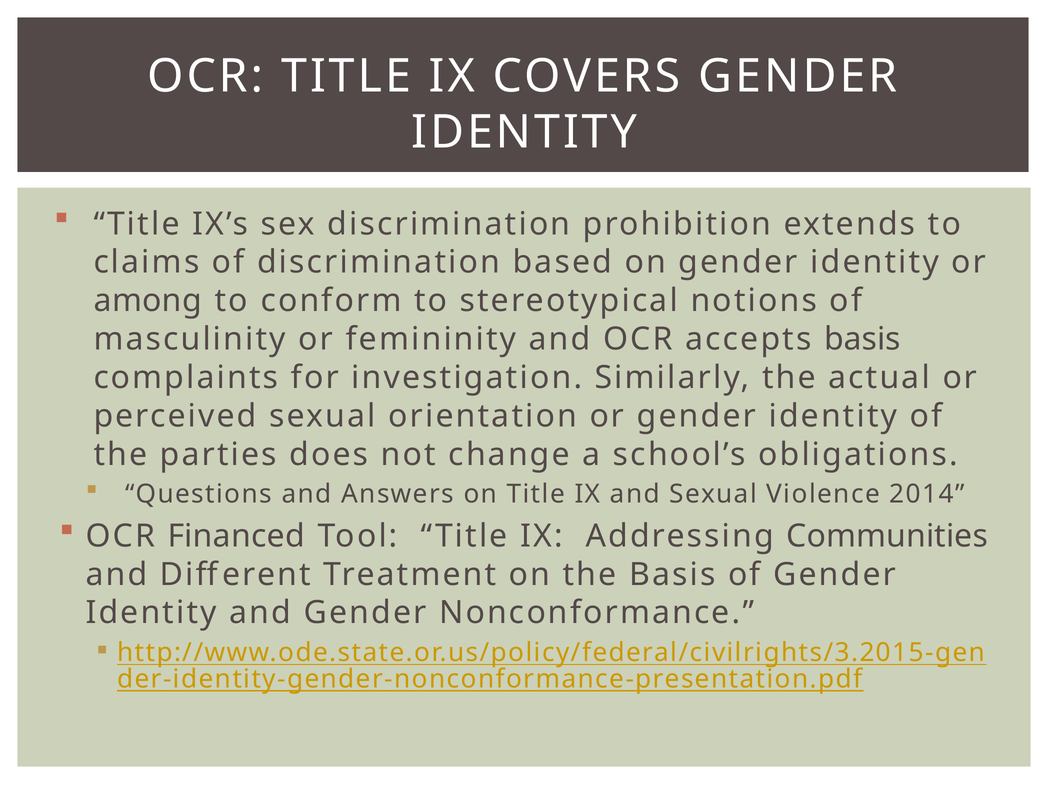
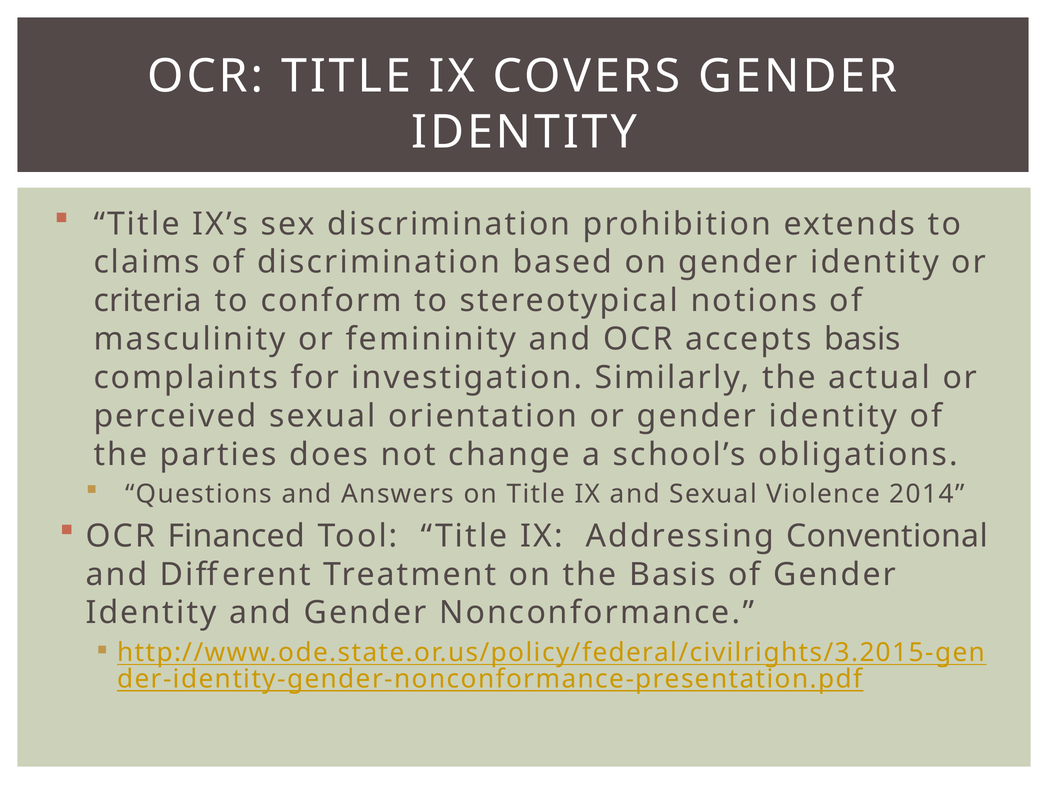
among: among -> criteria
Communities: Communities -> Conventional
